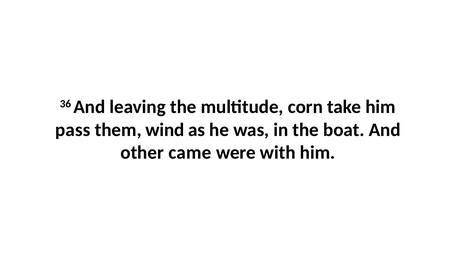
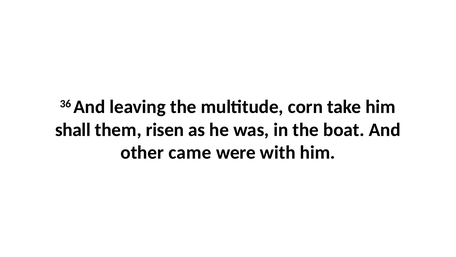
pass: pass -> shall
wind: wind -> risen
